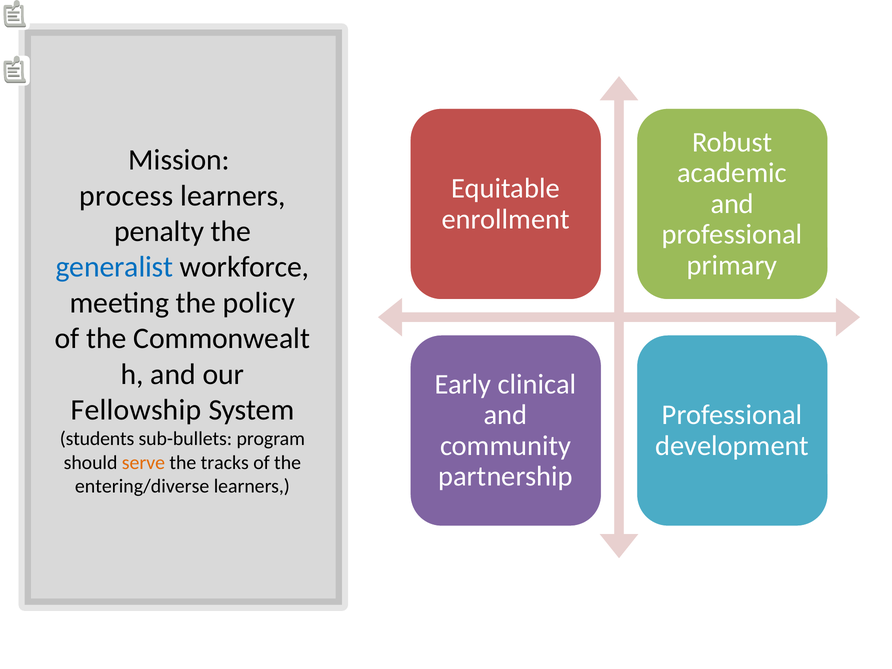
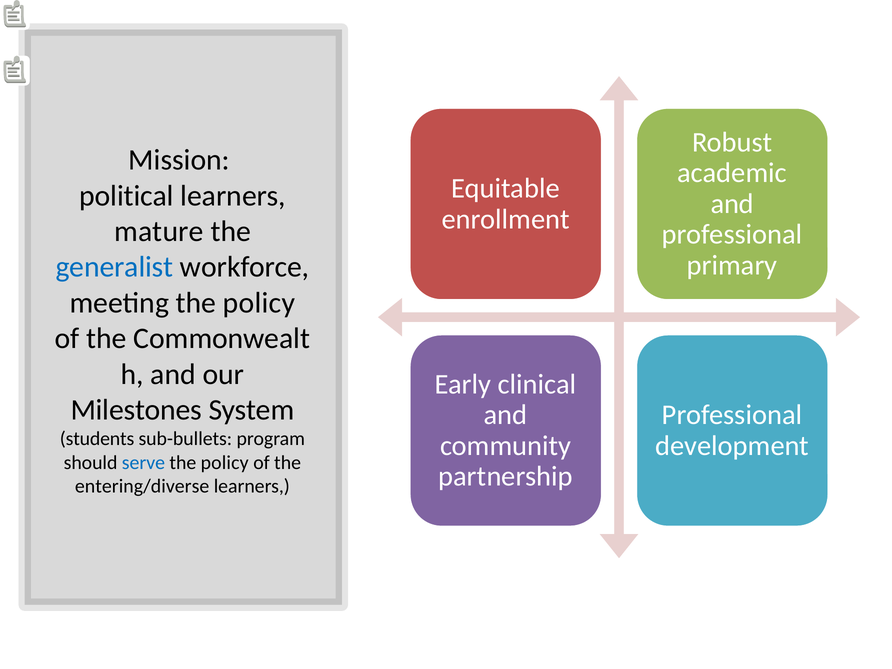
process: process -> political
penalty: penalty -> mature
Fellowship: Fellowship -> Milestones
serve colour: orange -> blue
tracks at (225, 463): tracks -> policy
